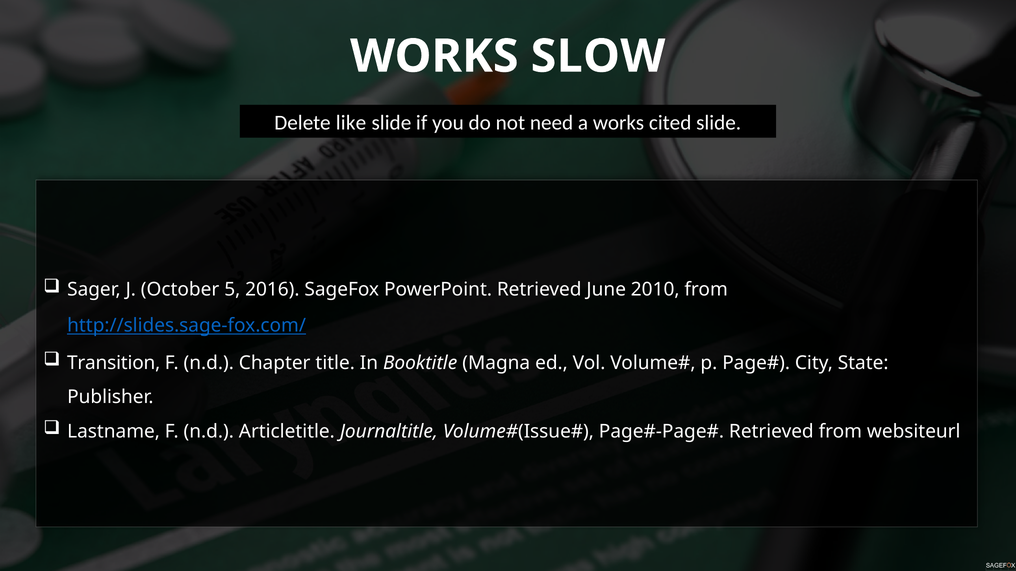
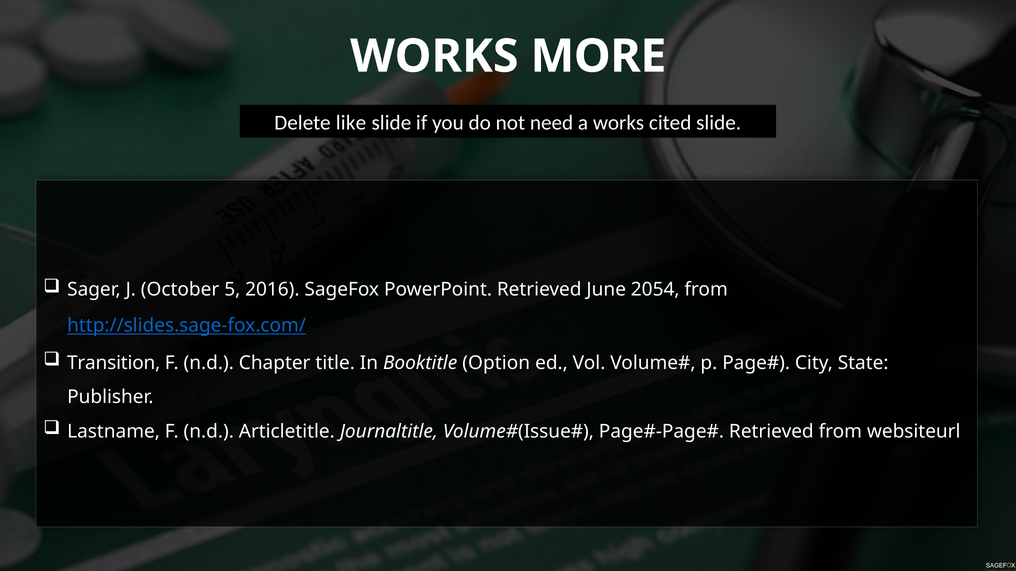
SLOW: SLOW -> MORE
2010: 2010 -> 2054
Magna: Magna -> Option
